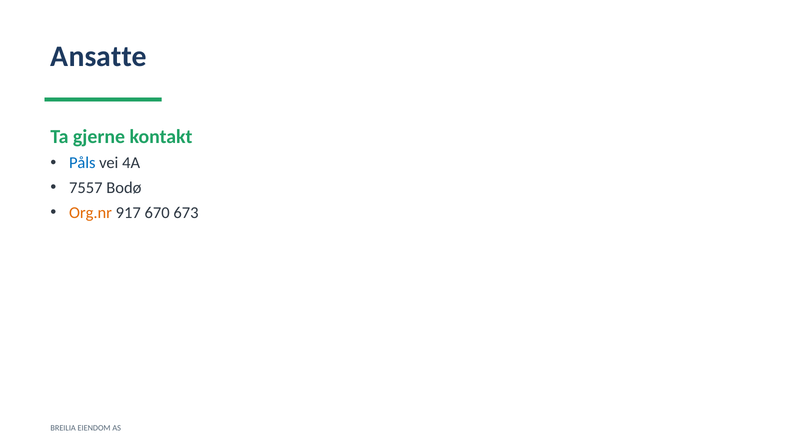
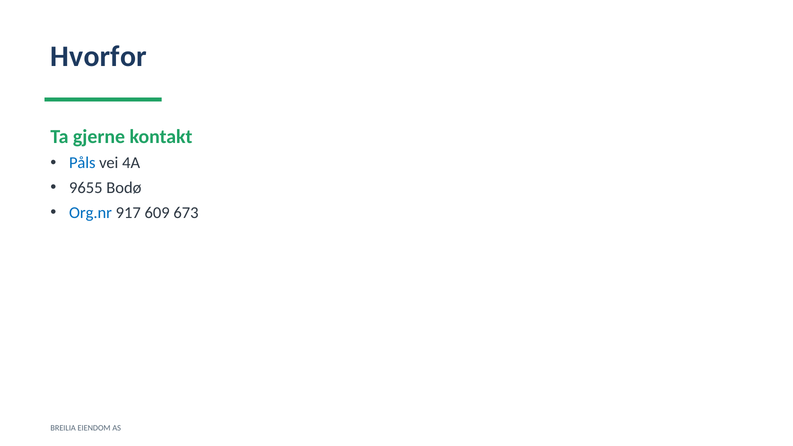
Ansatte: Ansatte -> Hvorfor
7557: 7557 -> 9655
Org.nr colour: orange -> blue
670: 670 -> 609
